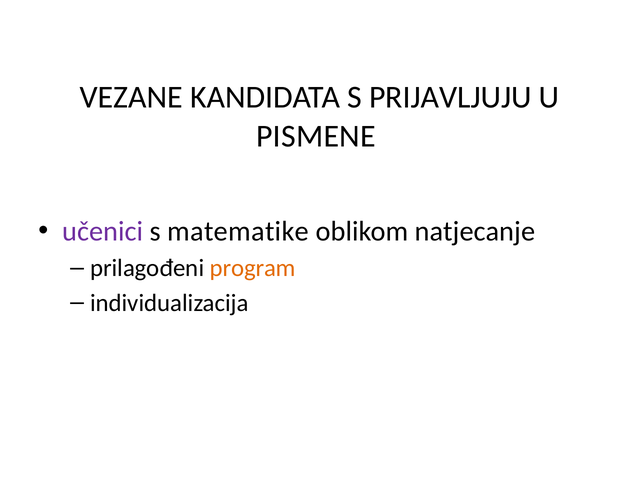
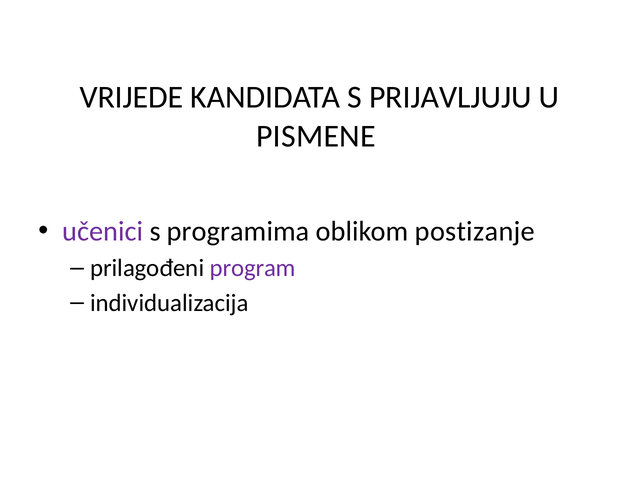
VEZANE: VEZANE -> VRIJEDE
matematike: matematike -> programima
natjecanje: natjecanje -> postizanje
program colour: orange -> purple
